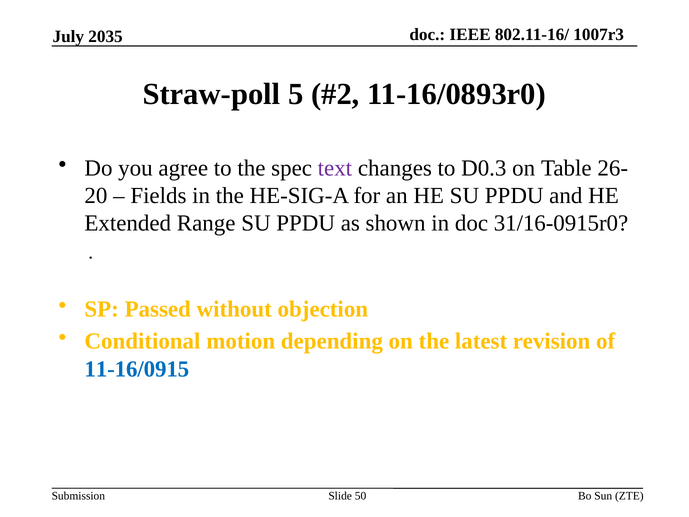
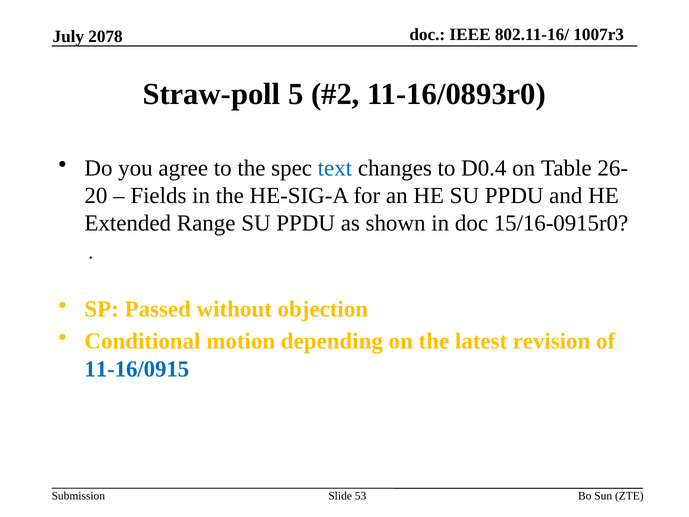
2035: 2035 -> 2078
text colour: purple -> blue
D0.3: D0.3 -> D0.4
31/16-0915r0: 31/16-0915r0 -> 15/16-0915r0
50: 50 -> 53
